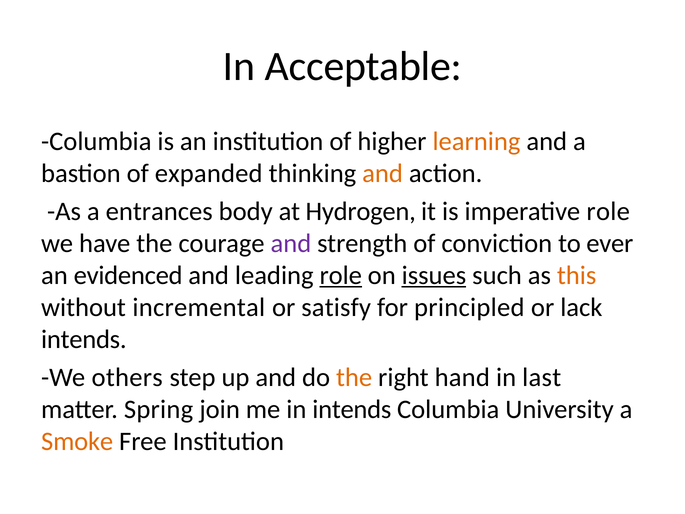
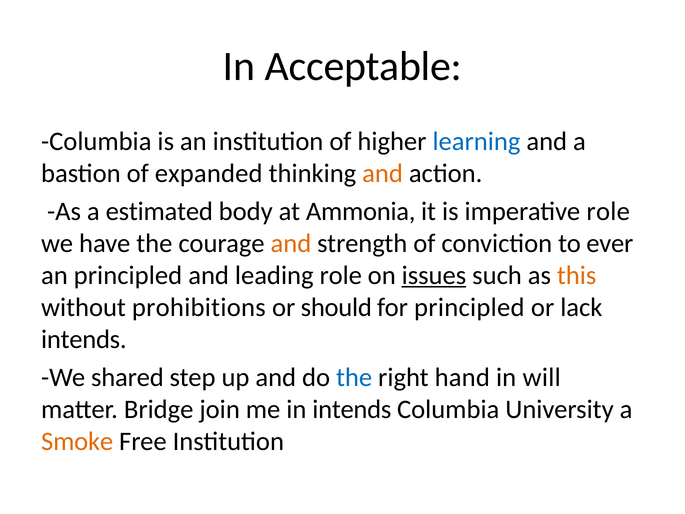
learning colour: orange -> blue
entrances: entrances -> estimated
Hydrogen: Hydrogen -> Ammonia
and at (291, 243) colour: purple -> orange
an evidenced: evidenced -> principled
role at (341, 275) underline: present -> none
incremental: incremental -> prohibitions
satisfy: satisfy -> should
others: others -> shared
the at (354, 377) colour: orange -> blue
last: last -> will
Spring: Spring -> Bridge
